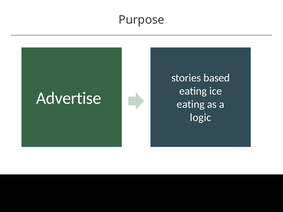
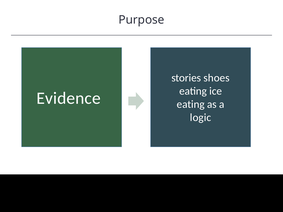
based: based -> shoes
Advertise: Advertise -> Evidence
